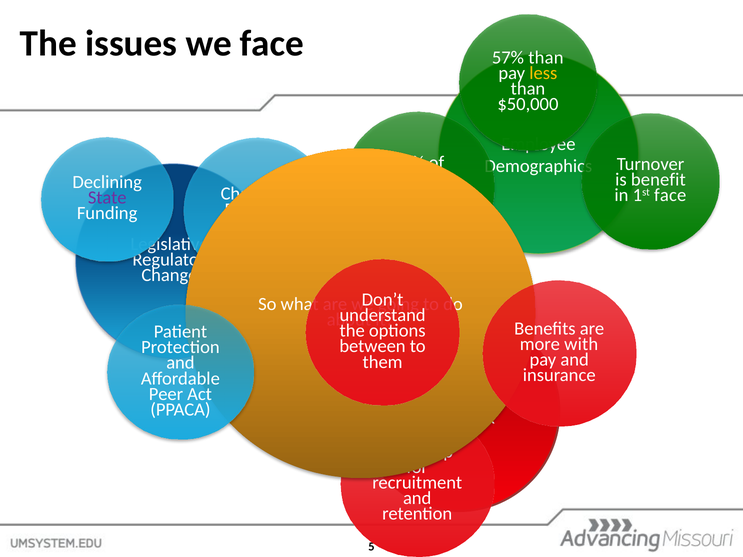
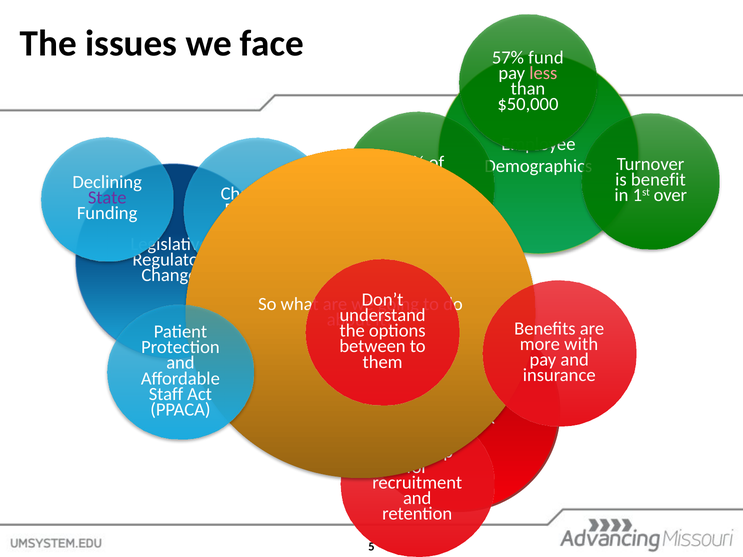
57% than: than -> fund
less colour: yellow -> pink
1st face: face -> over
Peer: Peer -> Staff
